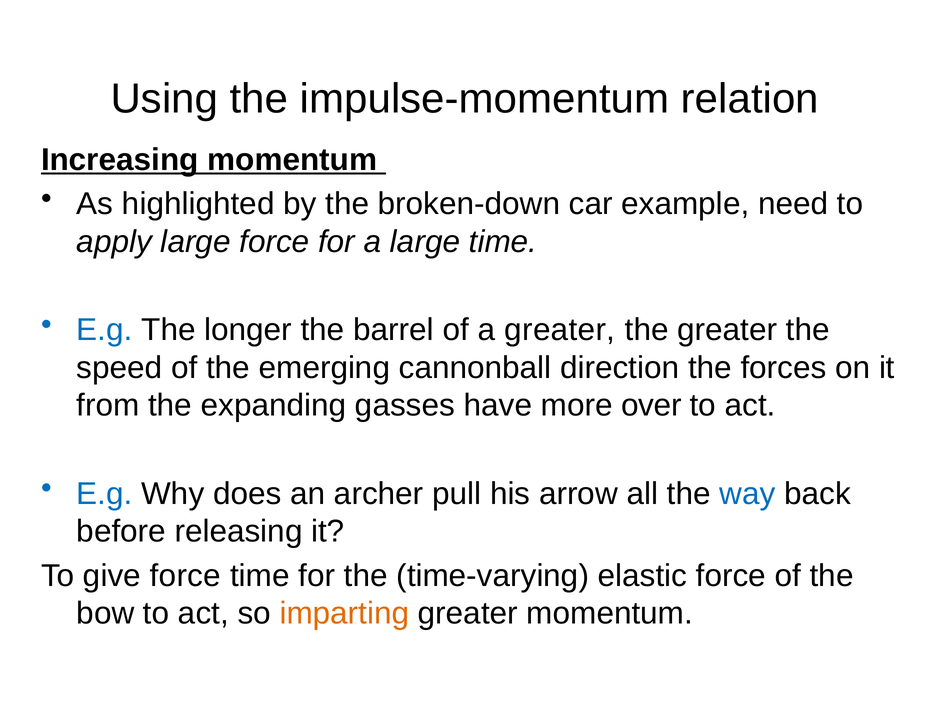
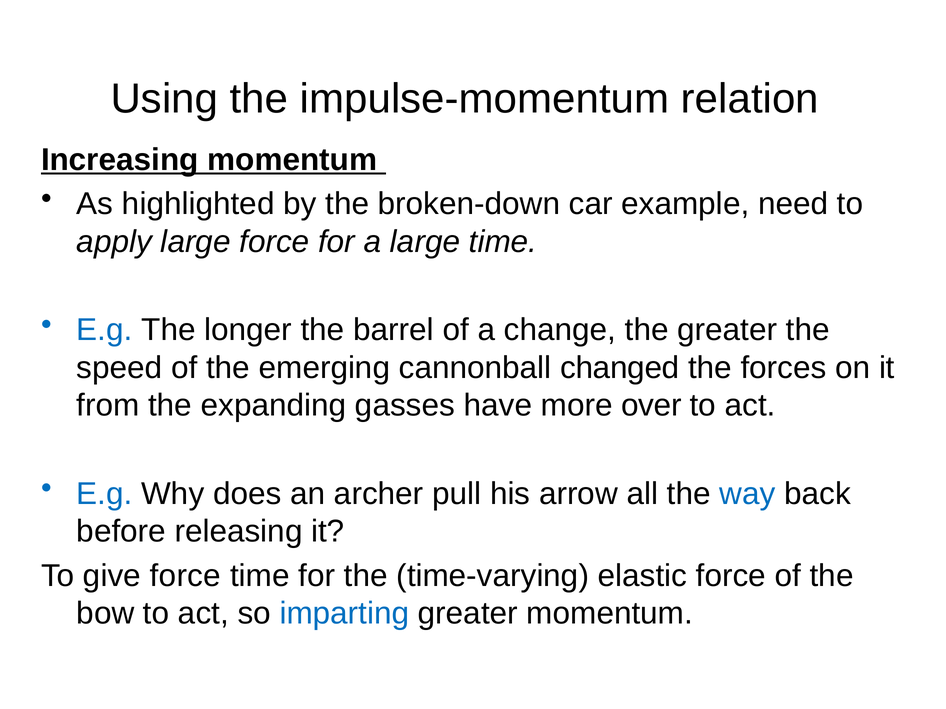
a greater: greater -> change
direction: direction -> changed
imparting colour: orange -> blue
